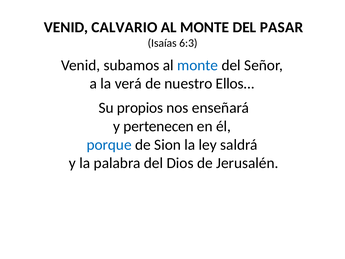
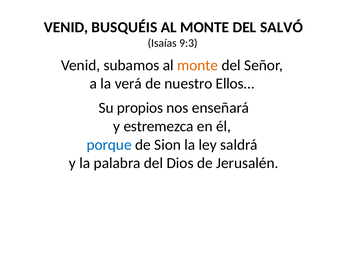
CALVARIO: CALVARIO -> BUSQUÉIS
PASAR: PASAR -> SALVÓ
6:3: 6:3 -> 9:3
monte at (198, 65) colour: blue -> orange
pertenecen: pertenecen -> estremezca
